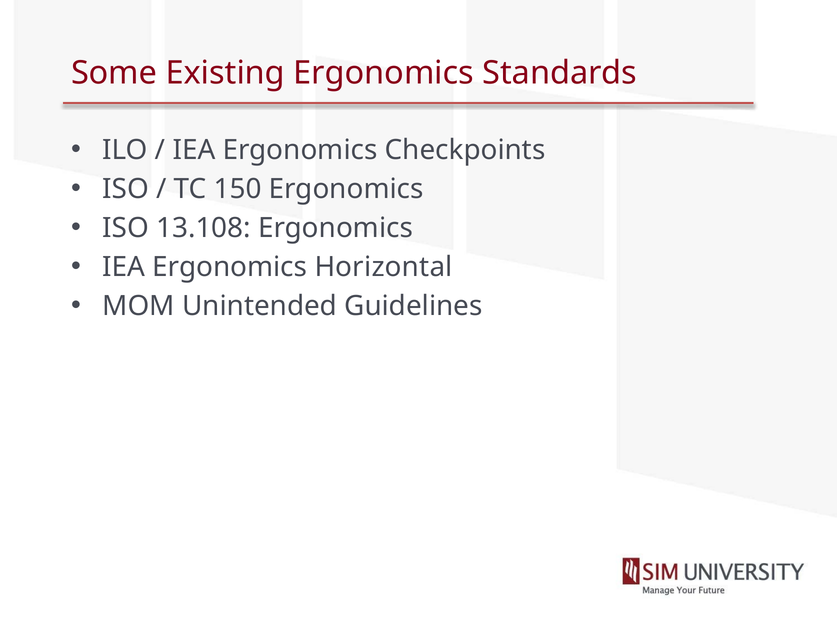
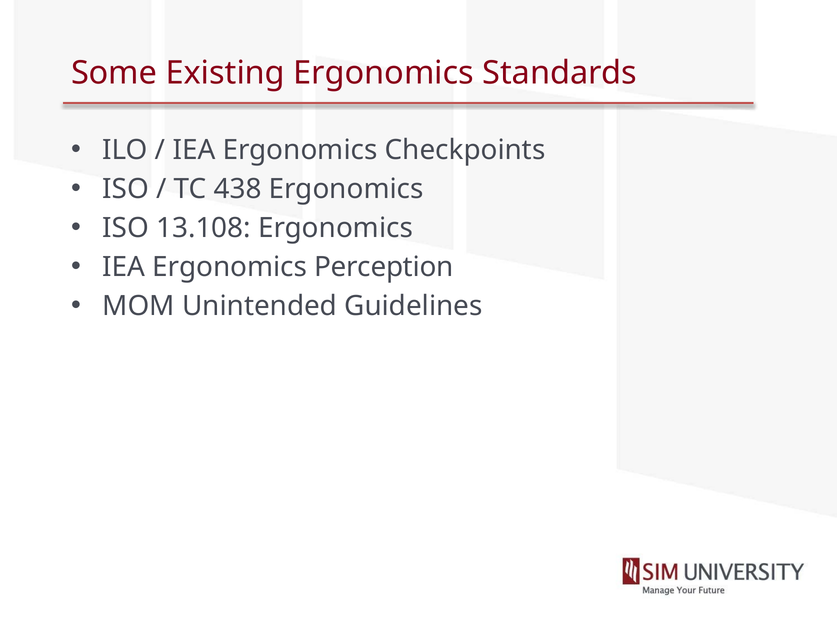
150: 150 -> 438
Horizontal: Horizontal -> Perception
